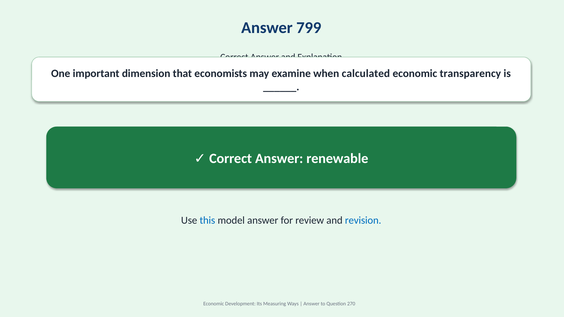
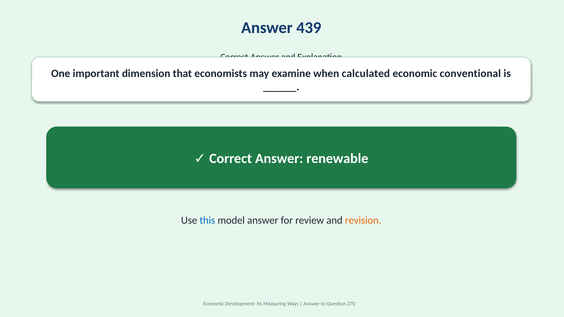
799: 799 -> 439
transparency: transparency -> conventional
revision colour: blue -> orange
